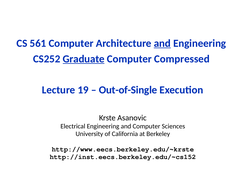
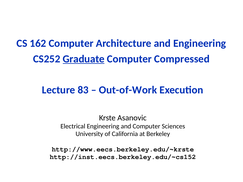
561: 561 -> 162
and at (162, 43) underline: present -> none
19: 19 -> 83
Out-of-Single: Out-of-Single -> Out-of-Work
